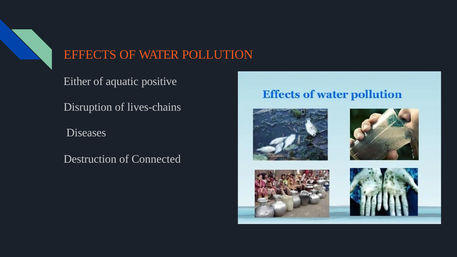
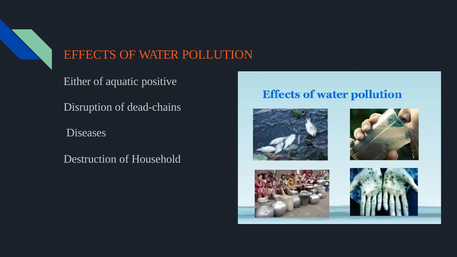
lives-chains: lives-chains -> dead-chains
Connected: Connected -> Household
